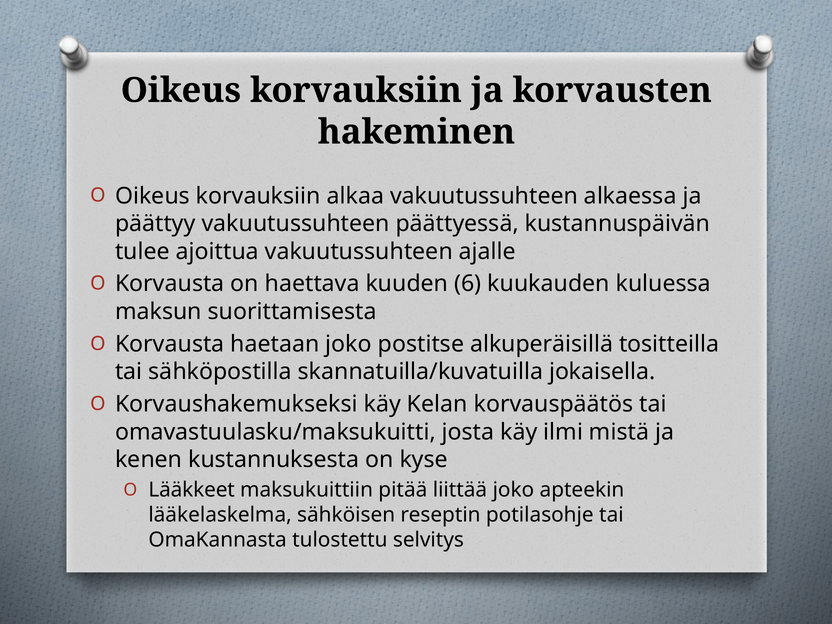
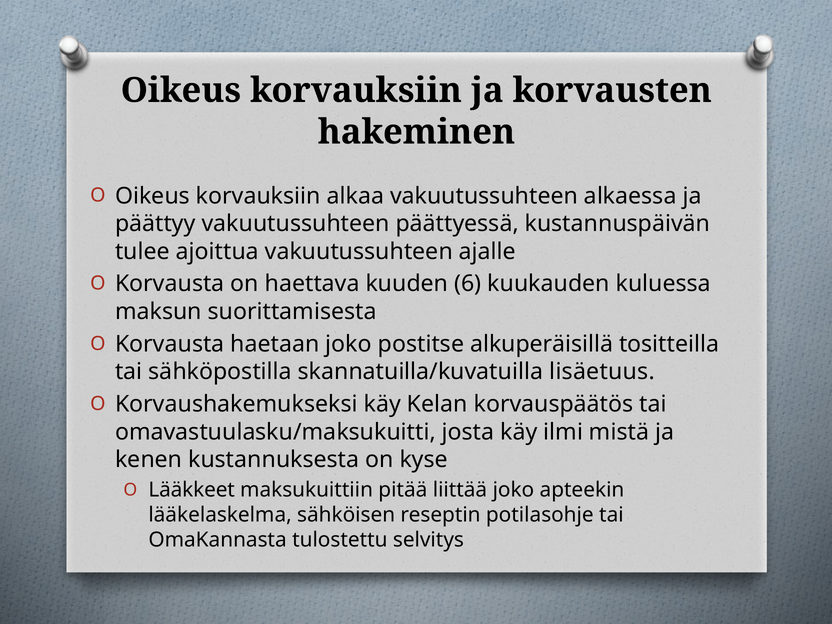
jokaisella: jokaisella -> lisäetuus
